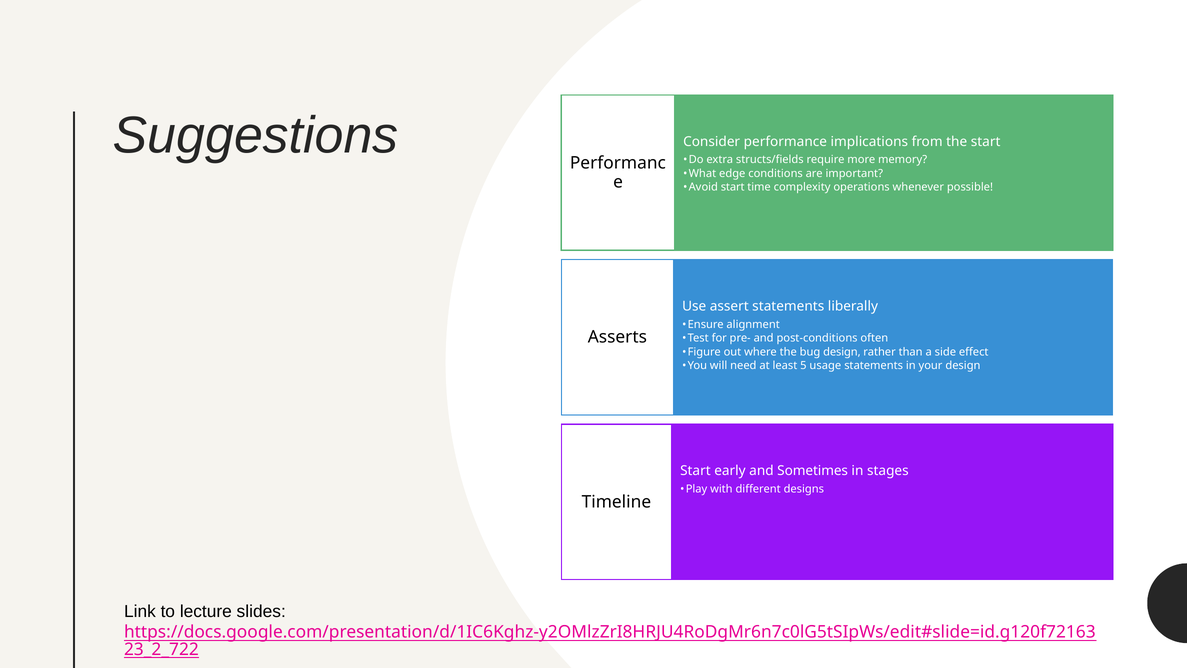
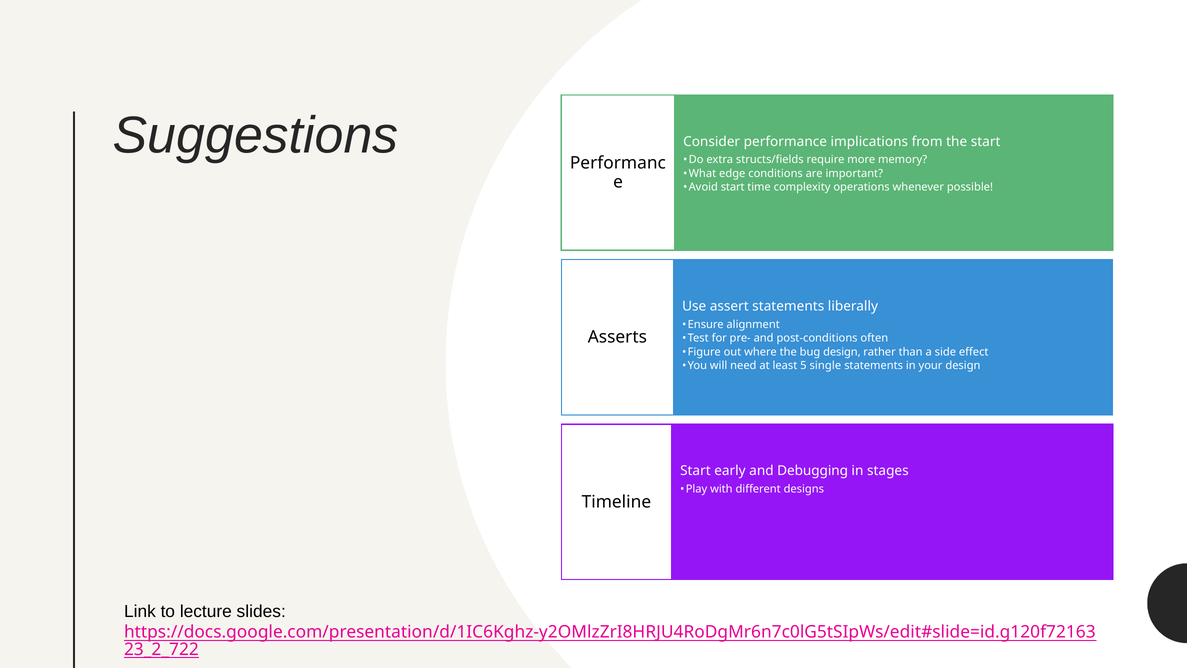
usage: usage -> single
Sometimes: Sometimes -> Debugging
